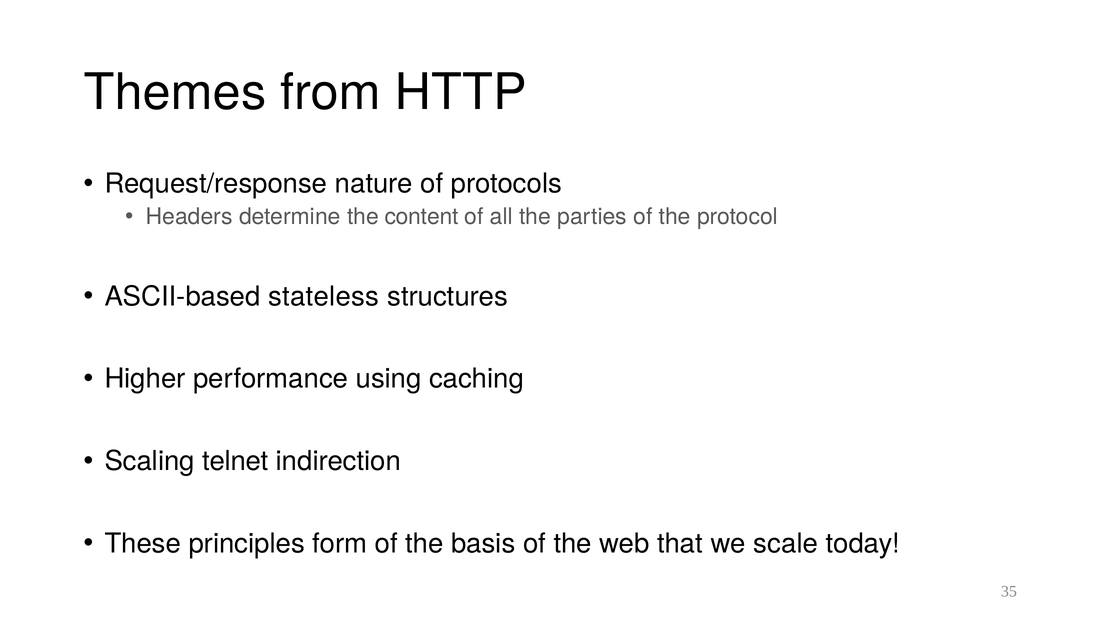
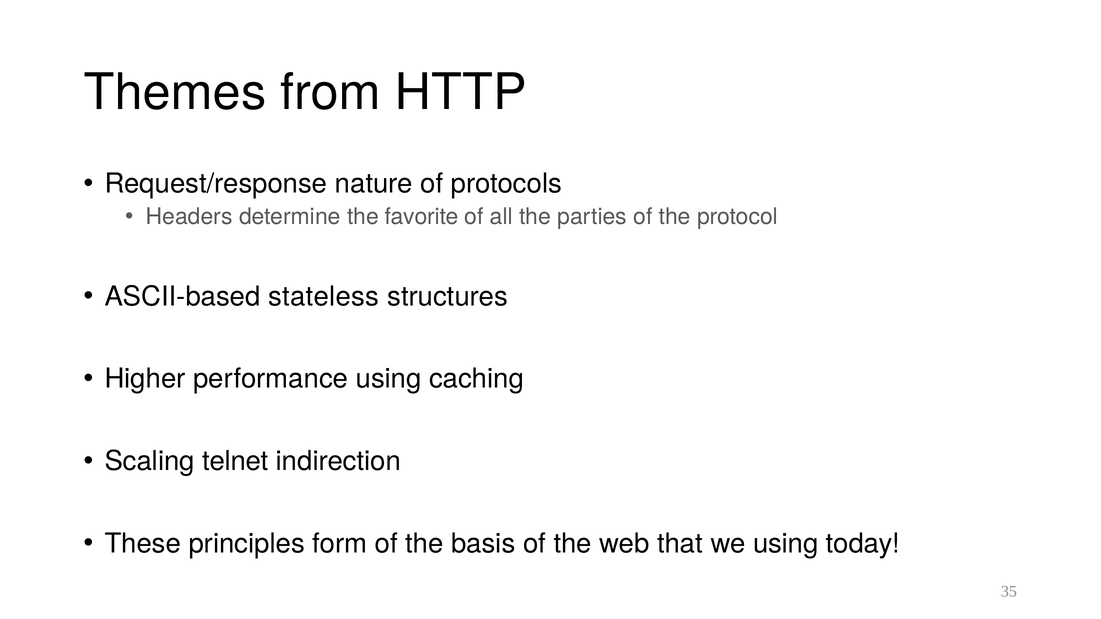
content: content -> favorite
we scale: scale -> using
